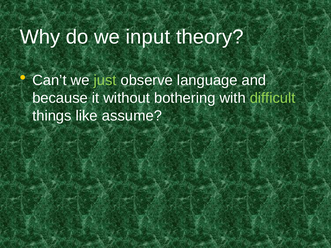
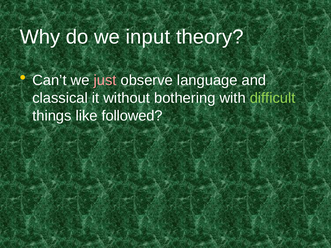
just colour: light green -> pink
because: because -> classical
assume: assume -> followed
